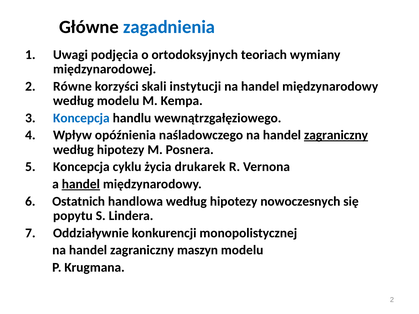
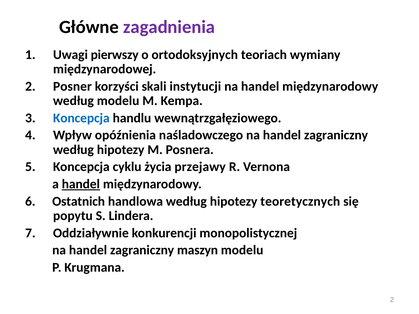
zagadnienia colour: blue -> purple
podjęcia: podjęcia -> pierwszy
Równe: Równe -> Posner
zagraniczny at (336, 135) underline: present -> none
drukarek: drukarek -> przejawy
nowoczesnych: nowoczesnych -> teoretycznych
